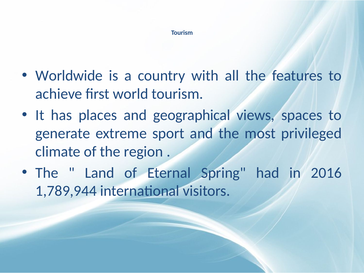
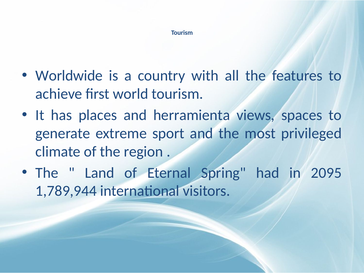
geographical: geographical -> herramienta
2016: 2016 -> 2095
